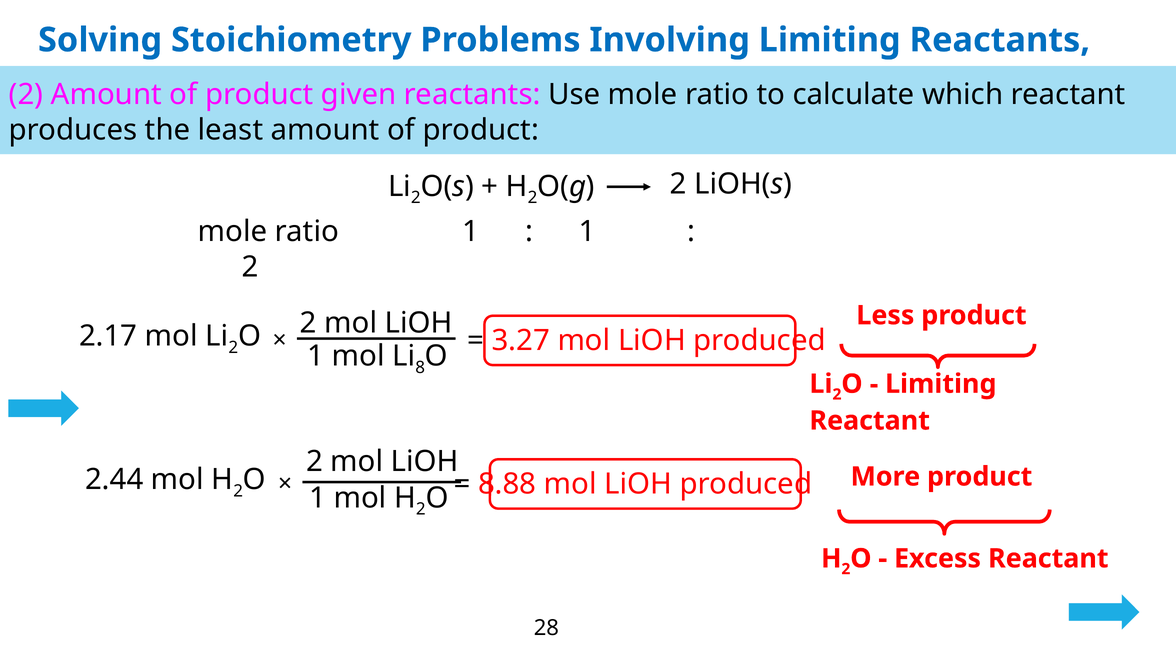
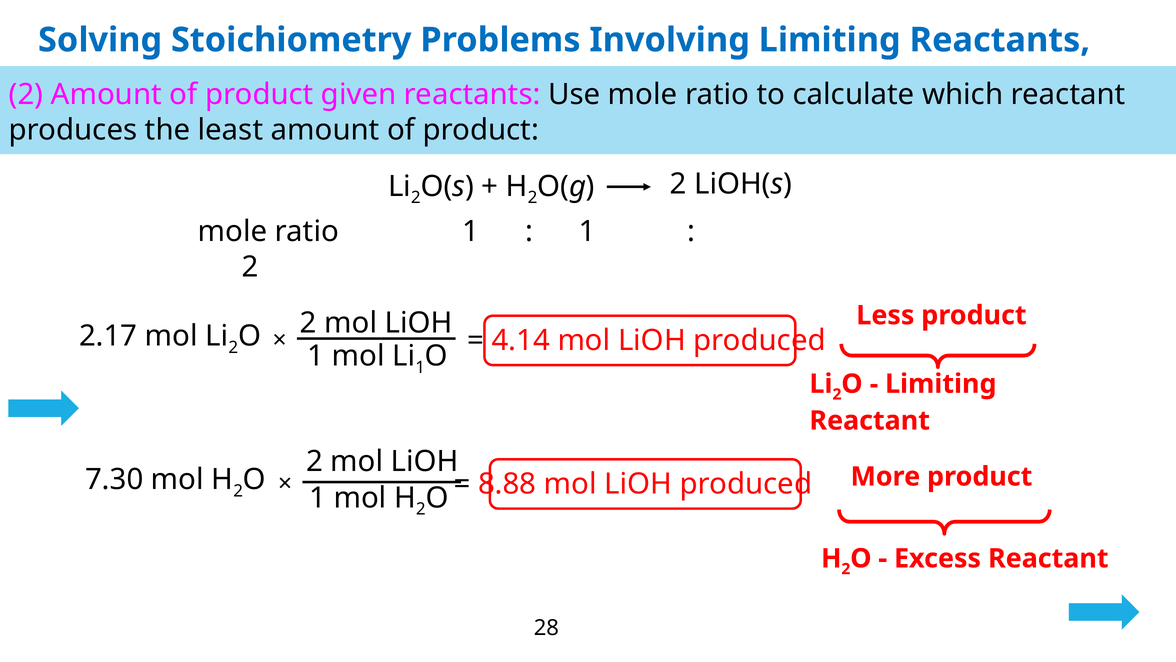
3.27: 3.27 -> 4.14
8 at (420, 367): 8 -> 1
2.44: 2.44 -> 7.30
